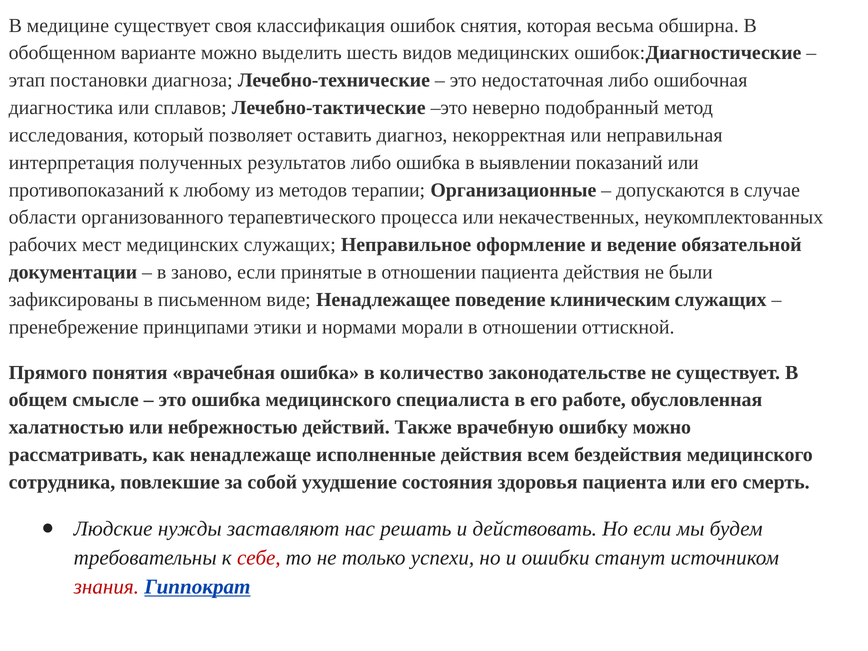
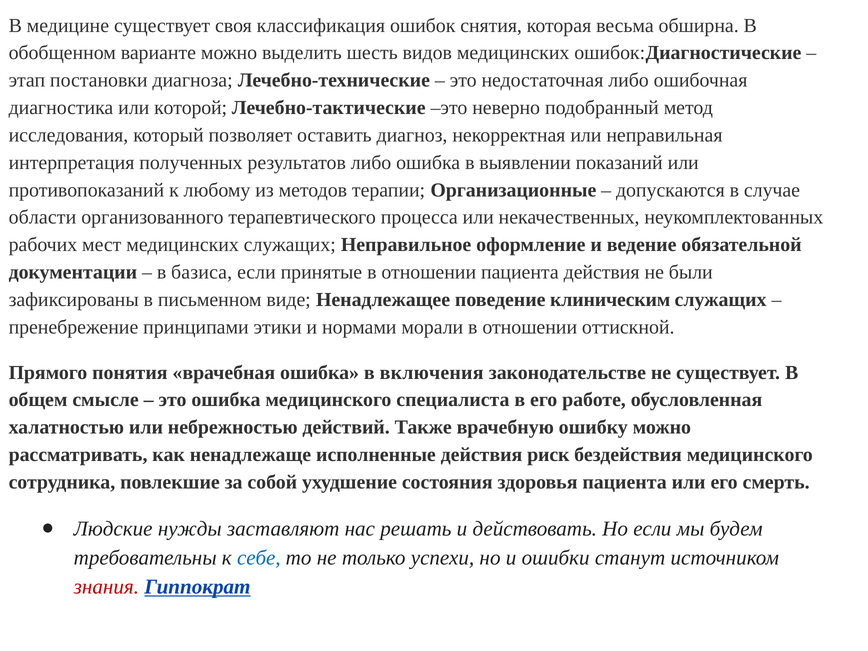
сплавов: сплавов -> которой
заново: заново -> базиса
количество: количество -> включения
всем: всем -> риск
себе colour: red -> blue
